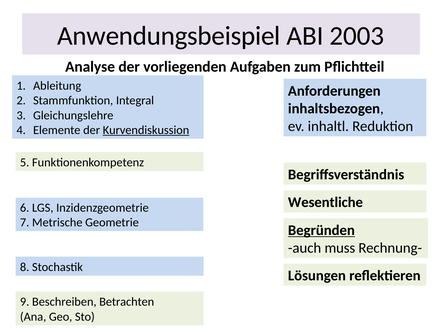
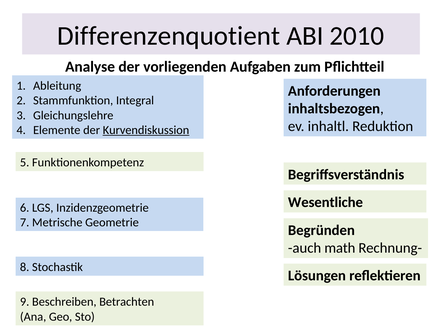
Anwendungsbeispiel: Anwendungsbeispiel -> Differenzenquotient
2003: 2003 -> 2010
Begründen underline: present -> none
muss: muss -> math
